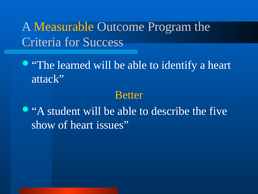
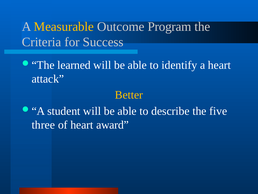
show: show -> three
issues: issues -> award
